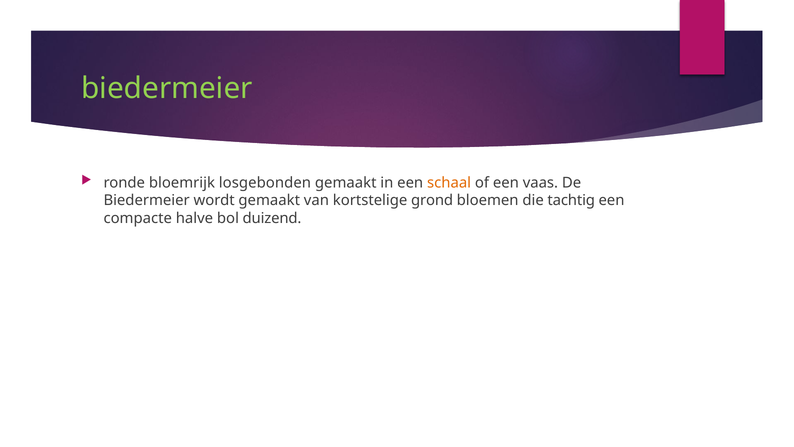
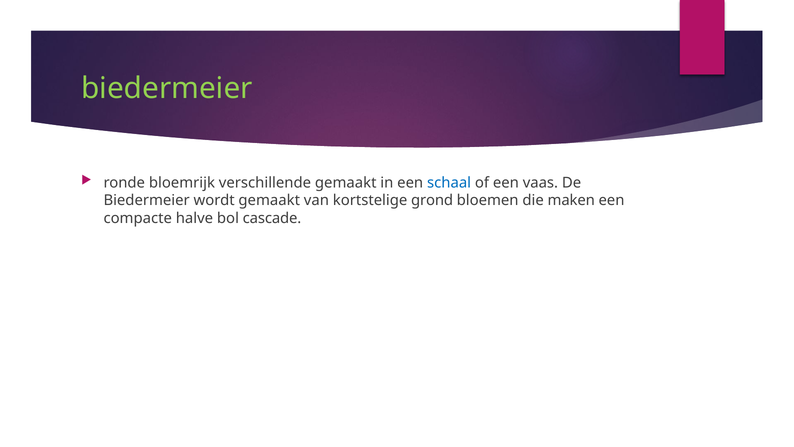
losgebonden: losgebonden -> verschillende
schaal colour: orange -> blue
tachtig: tachtig -> maken
duizend: duizend -> cascade
